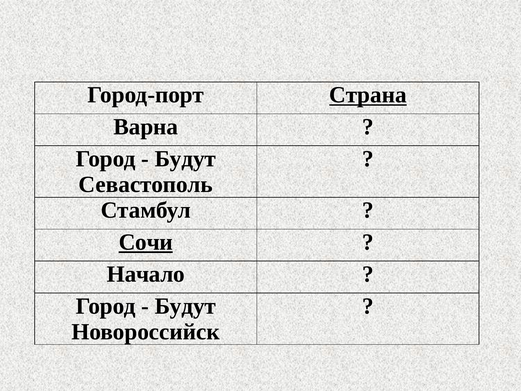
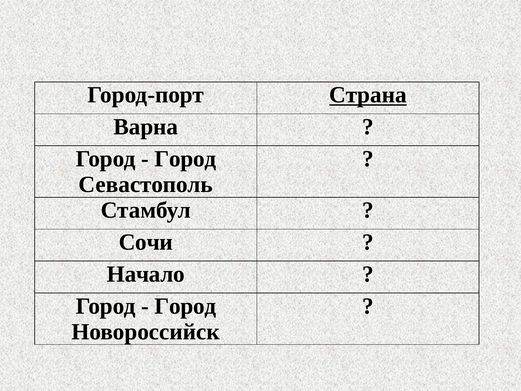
Будут at (185, 159): Будут -> Город
Сочи underline: present -> none
Будут at (185, 306): Будут -> Город
